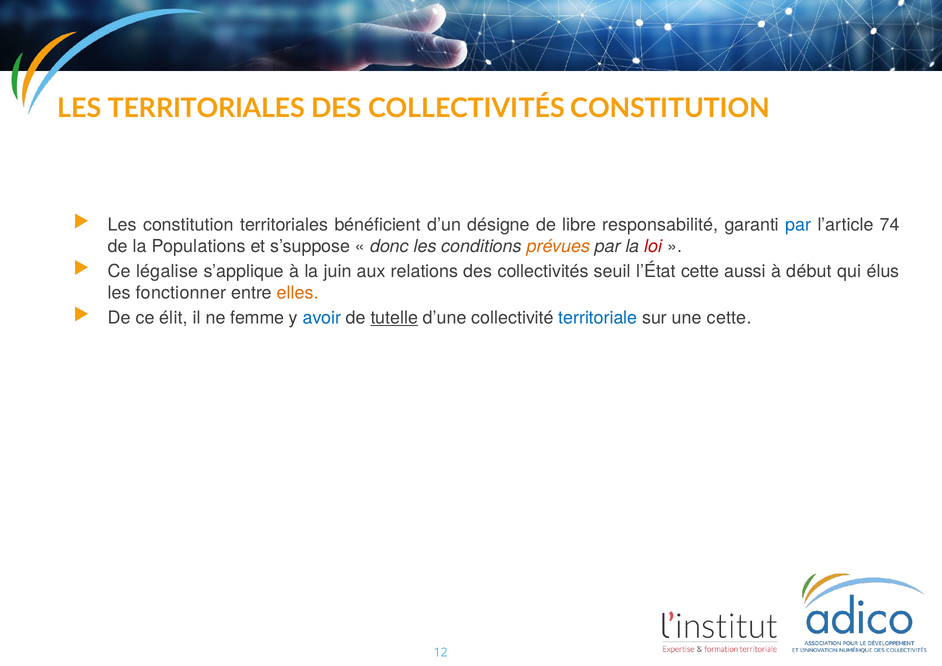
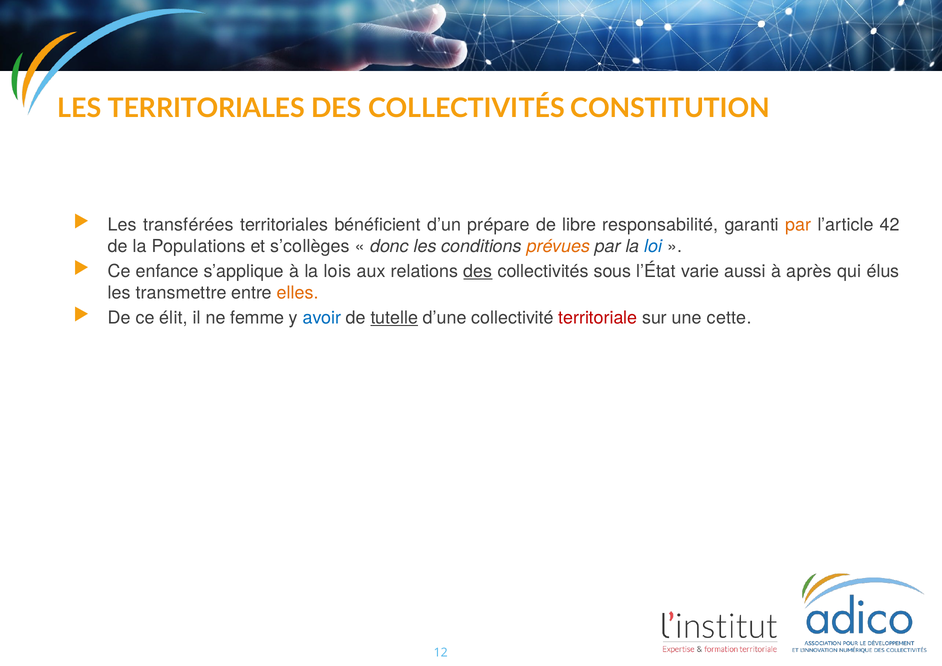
Les constitution: constitution -> transférées
désigne: désigne -> prépare
par at (798, 225) colour: blue -> orange
74: 74 -> 42
s’suppose: s’suppose -> s’collèges
loi colour: red -> blue
légalise: légalise -> enfance
juin: juin -> lois
des at (478, 271) underline: none -> present
seuil: seuil -> sous
l’État cette: cette -> varie
début: début -> après
fonctionner: fonctionner -> transmettre
territoriale colour: blue -> red
